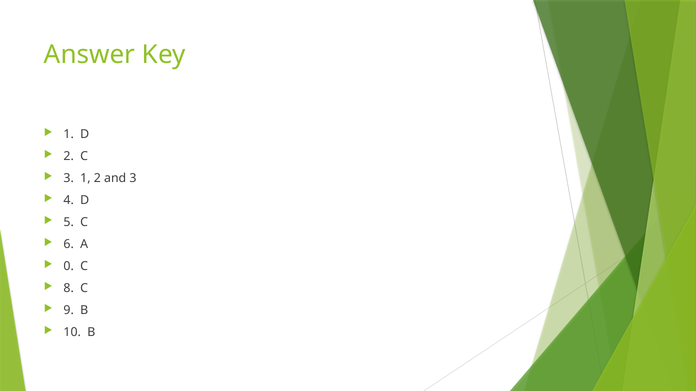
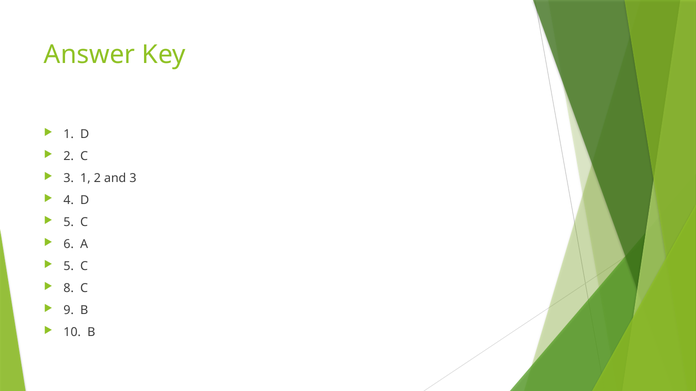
0 at (69, 267): 0 -> 5
